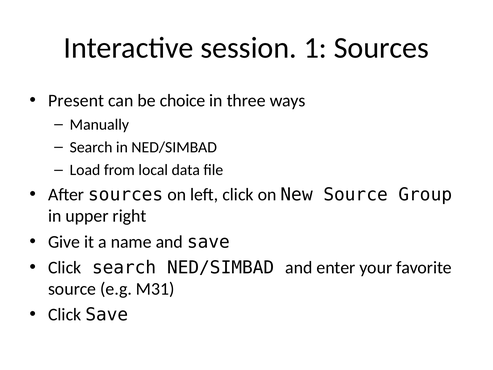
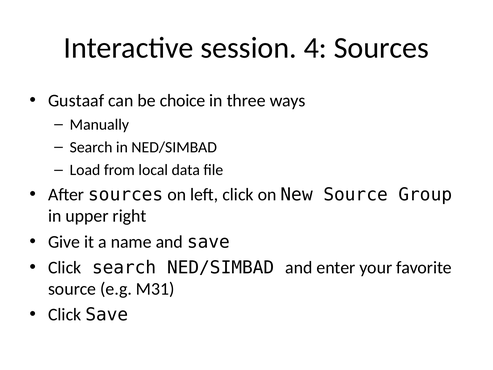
1: 1 -> 4
Present: Present -> Gustaaf
